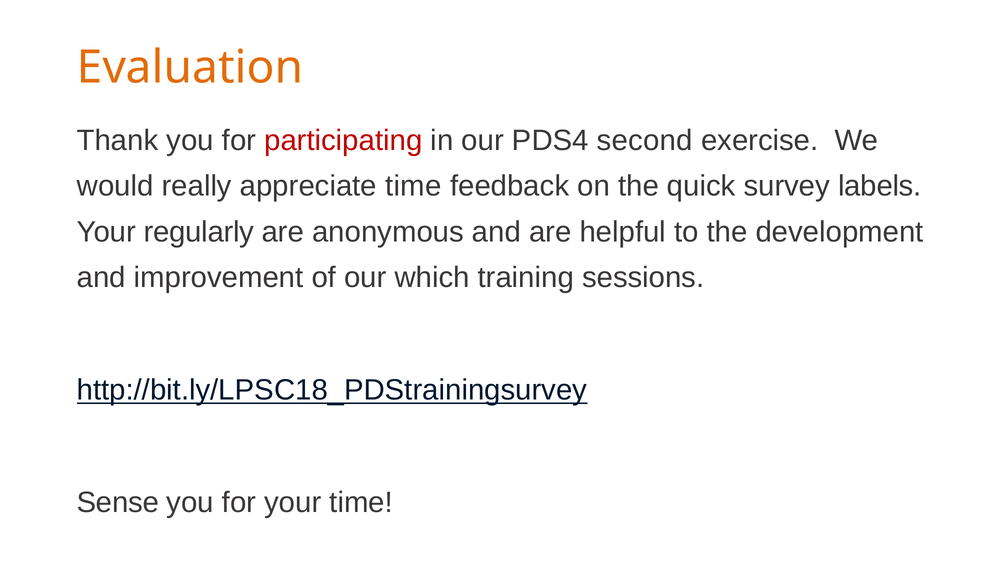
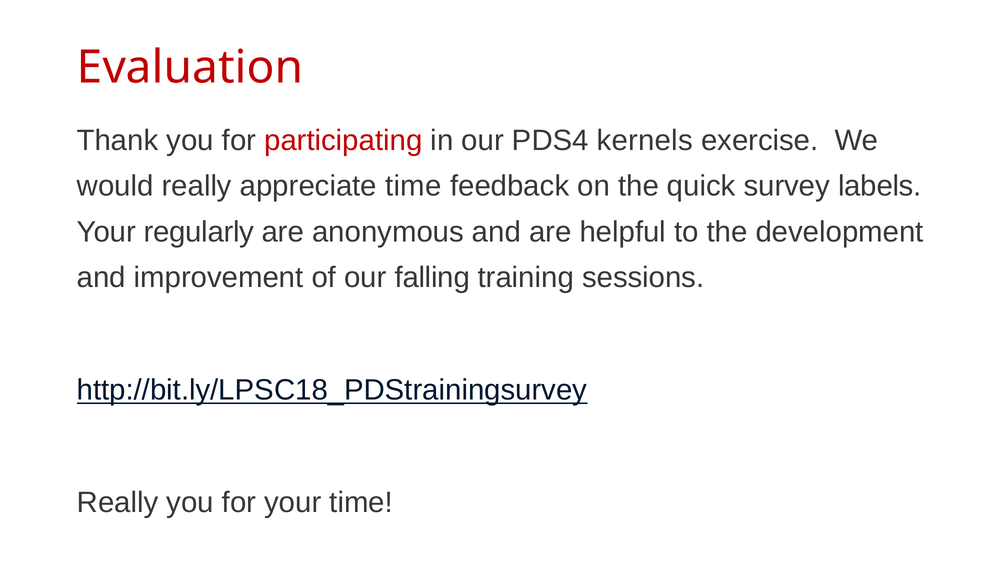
Evaluation colour: orange -> red
second: second -> kernels
which: which -> falling
Sense at (118, 503): Sense -> Really
